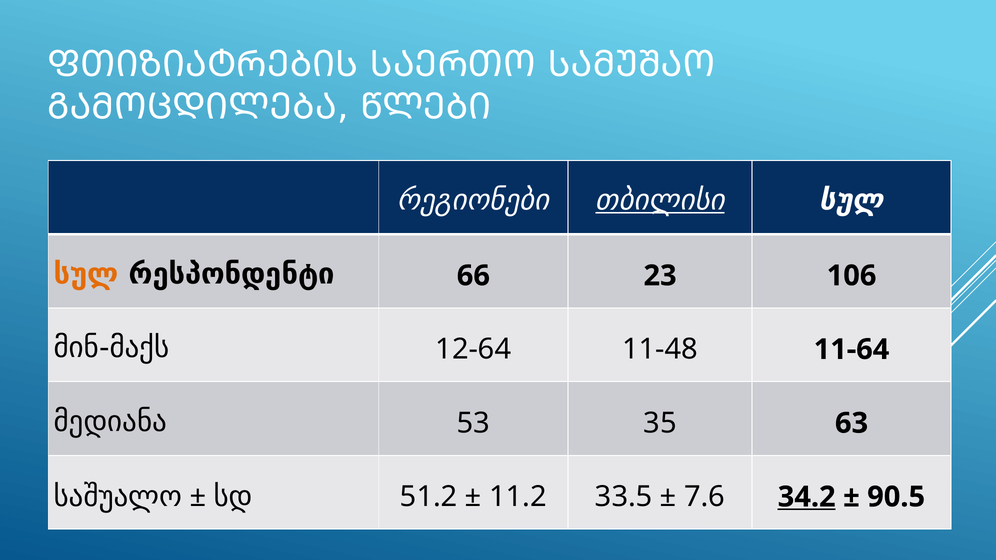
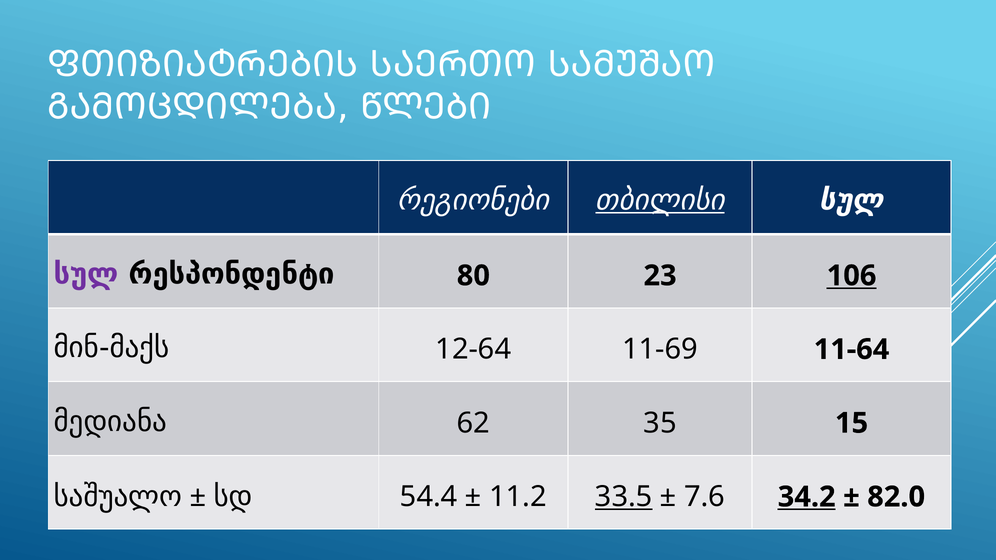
სულ at (86, 274) colour: orange -> purple
66: 66 -> 80
106 underline: none -> present
11-48: 11-48 -> 11-69
53: 53 -> 62
63: 63 -> 15
51.2: 51.2 -> 54.4
33.5 underline: none -> present
90.5: 90.5 -> 82.0
